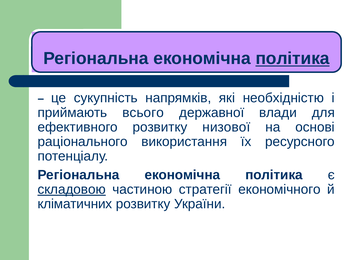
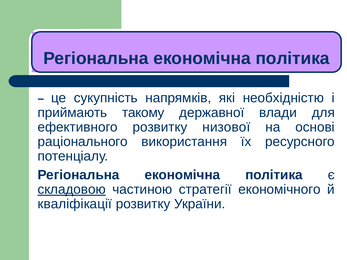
політика at (293, 59) underline: present -> none
всього: всього -> такому
кліматичних: кліматичних -> кваліфікації
